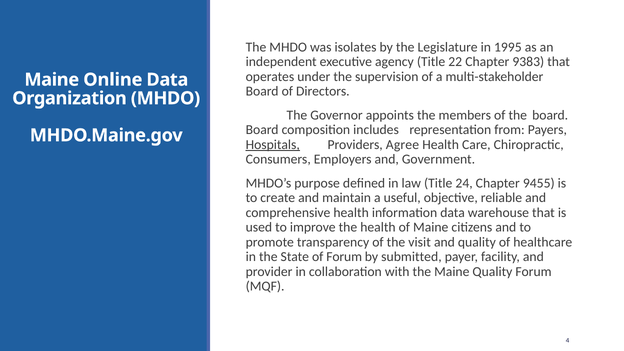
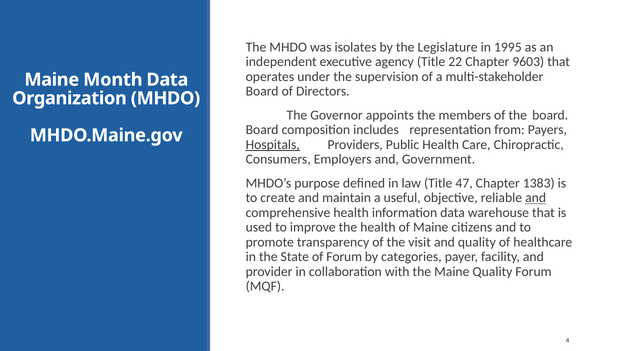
9383: 9383 -> 9603
Online: Online -> Month
Agree: Agree -> Public
24: 24 -> 47
9455: 9455 -> 1383
and at (536, 198) underline: none -> present
submitted: submitted -> categories
